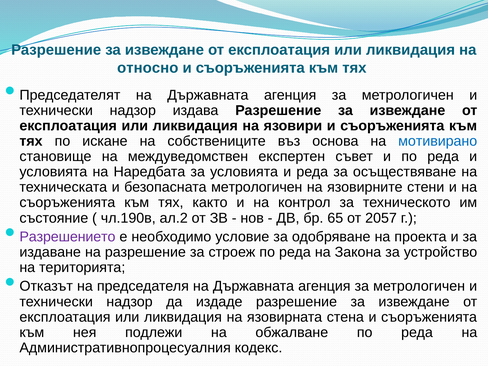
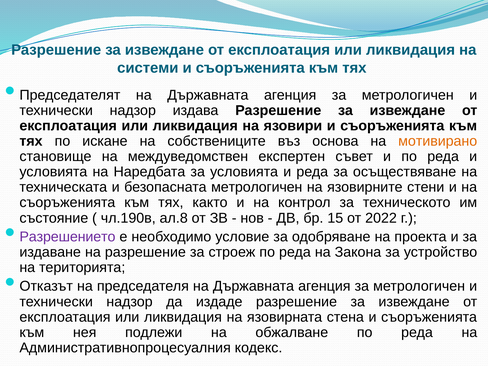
относно: относно -> системи
мотивирано colour: blue -> orange
ал.2: ал.2 -> ал.8
65: 65 -> 15
2057: 2057 -> 2022
